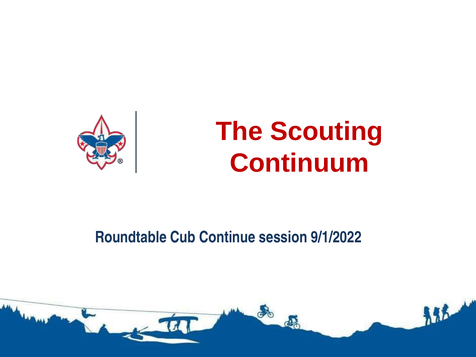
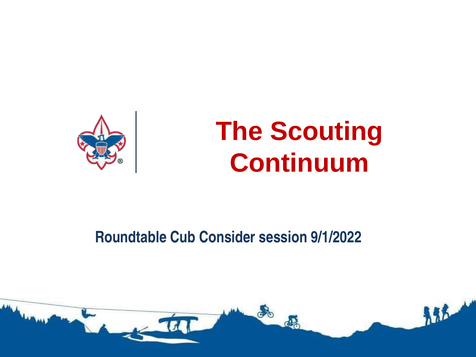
Continue: Continue -> Consider
